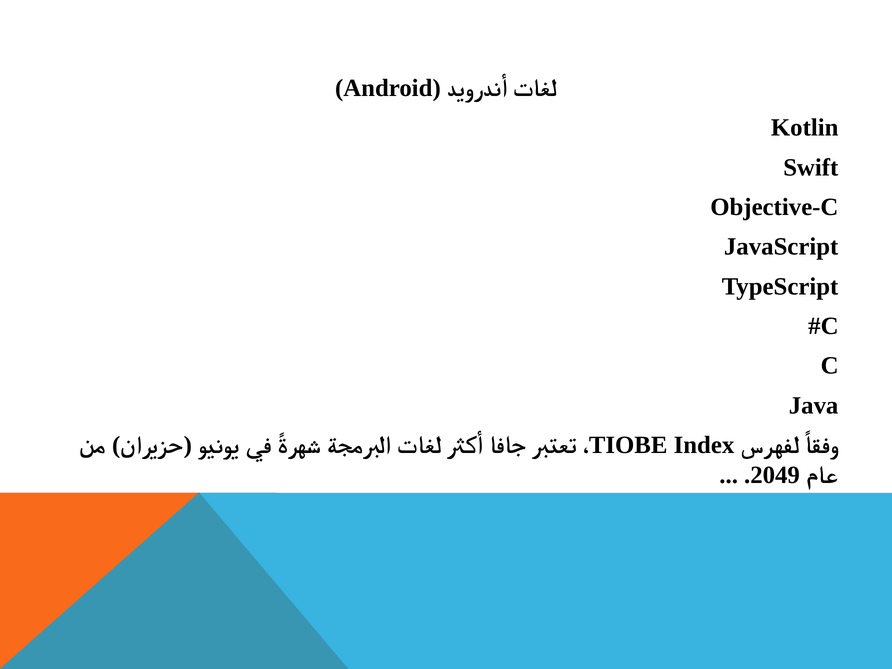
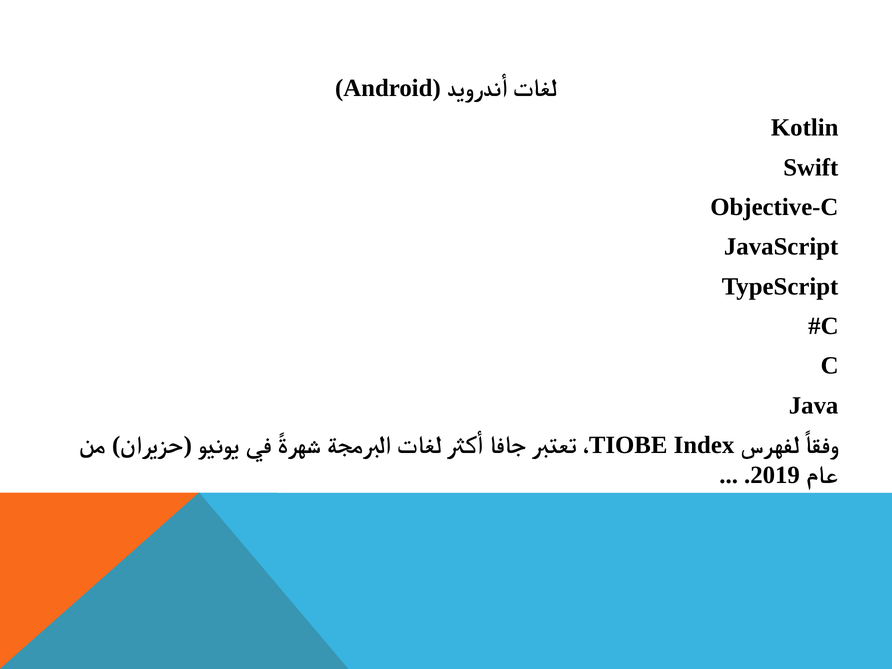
2049: 2049 -> 2019
